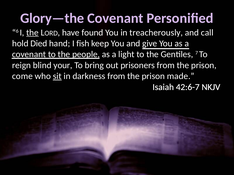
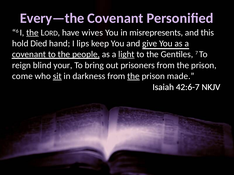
Glory—the: Glory—the -> Every—the
found: found -> wives
treacherously: treacherously -> misrepresents
call: call -> this
fish: fish -> lips
light underline: none -> present
the at (133, 76) underline: none -> present
